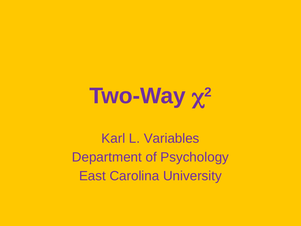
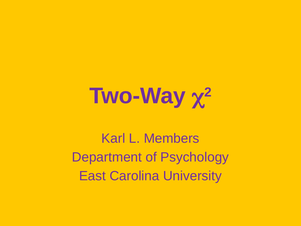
Variables: Variables -> Members
